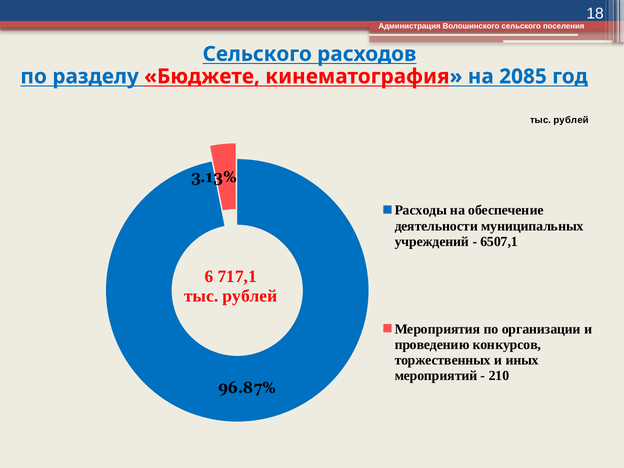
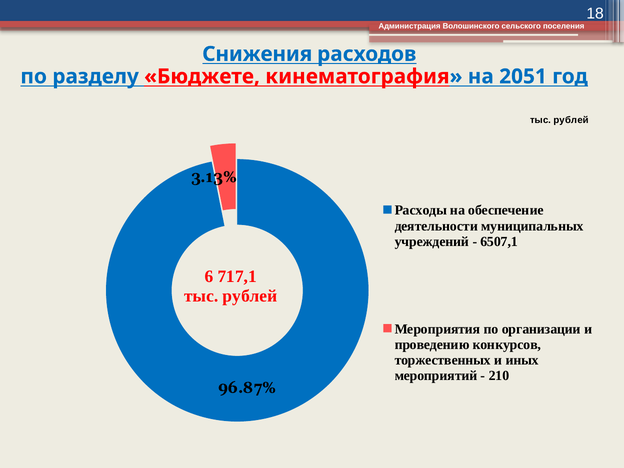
Сельского at (257, 54): Сельского -> Снижения
2085: 2085 -> 2051
